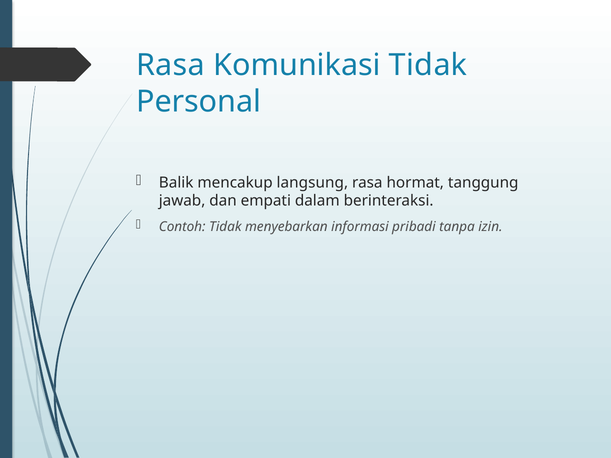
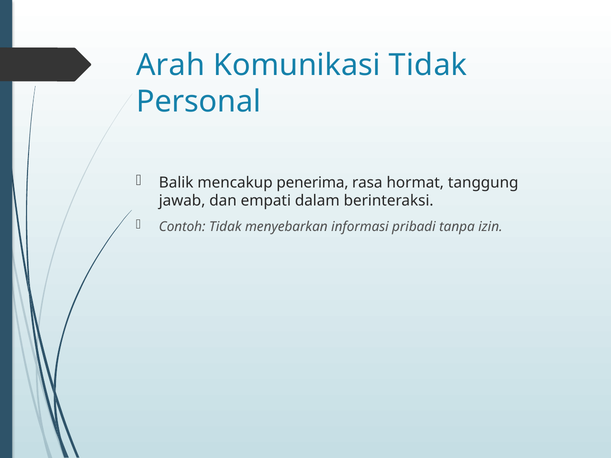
Rasa at (171, 65): Rasa -> Arah
langsung: langsung -> penerima
